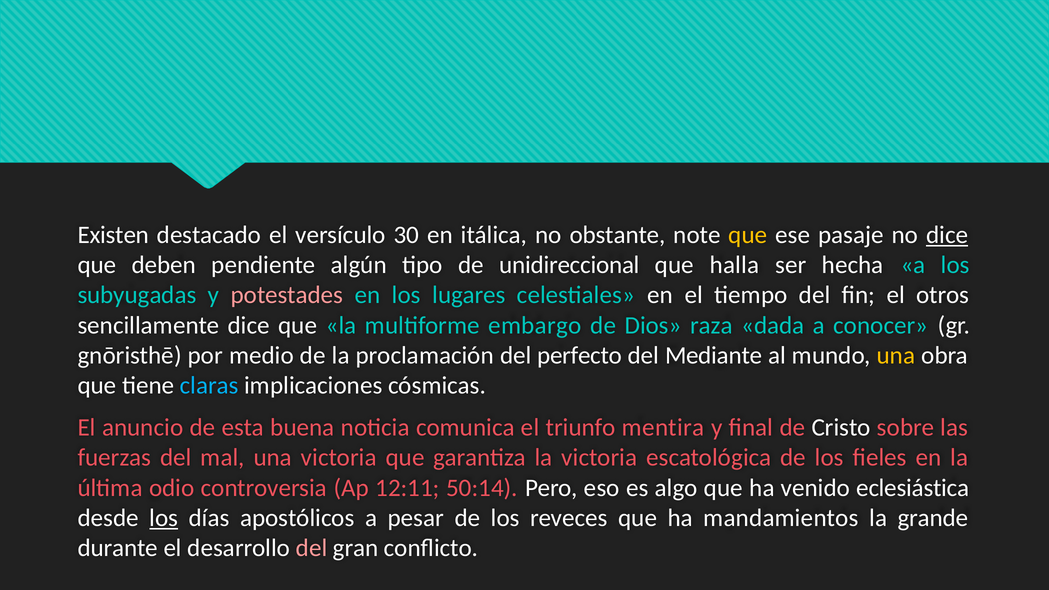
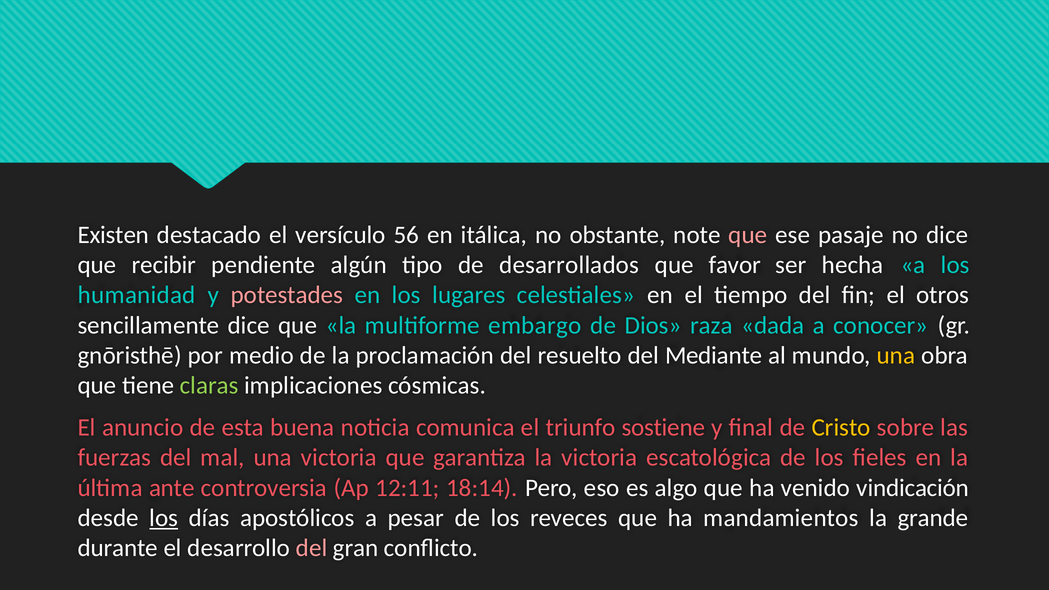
30: 30 -> 56
que at (748, 235) colour: yellow -> pink
dice at (947, 235) underline: present -> none
deben: deben -> recibir
unidireccional: unidireccional -> desarrollados
halla: halla -> favor
subyugadas: subyugadas -> humanidad
perfecto: perfecto -> resuelto
claras colour: light blue -> light green
mentira: mentira -> sostiene
Cristo colour: white -> yellow
odio: odio -> ante
50:14: 50:14 -> 18:14
eclesiástica: eclesiástica -> vindicación
